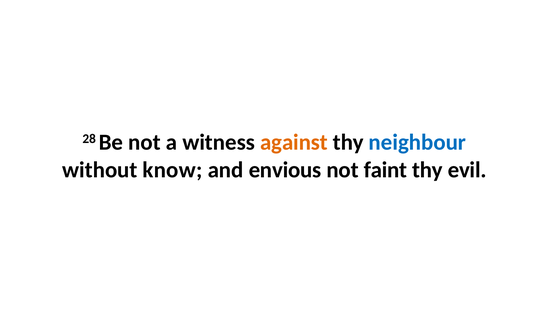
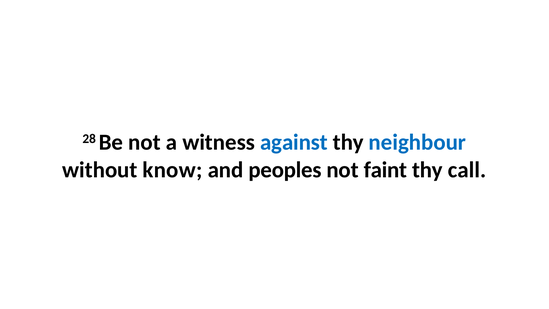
against colour: orange -> blue
envious: envious -> peoples
evil: evil -> call
